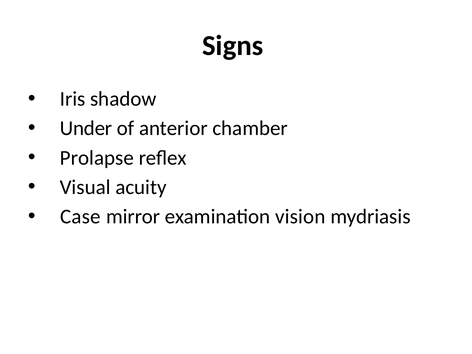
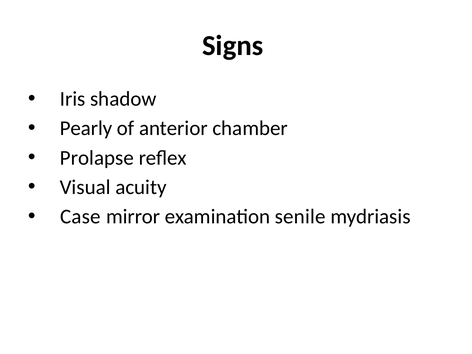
Under: Under -> Pearly
vision: vision -> senile
